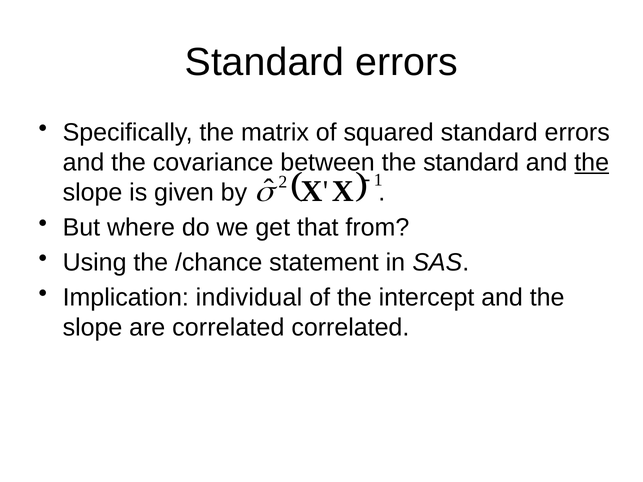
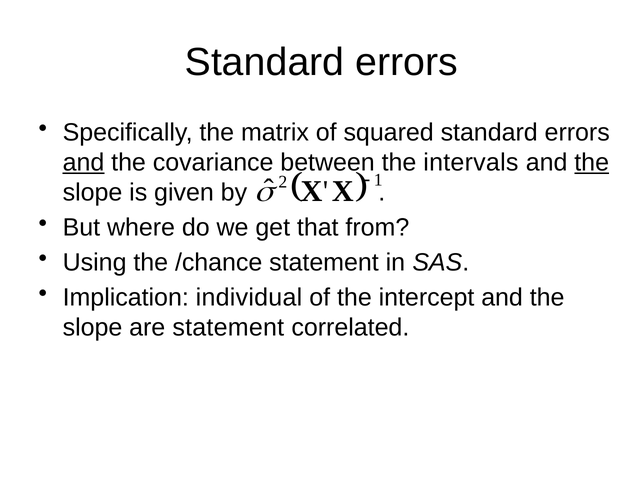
and at (84, 163) underline: none -> present
the standard: standard -> intervals
are correlated: correlated -> statement
